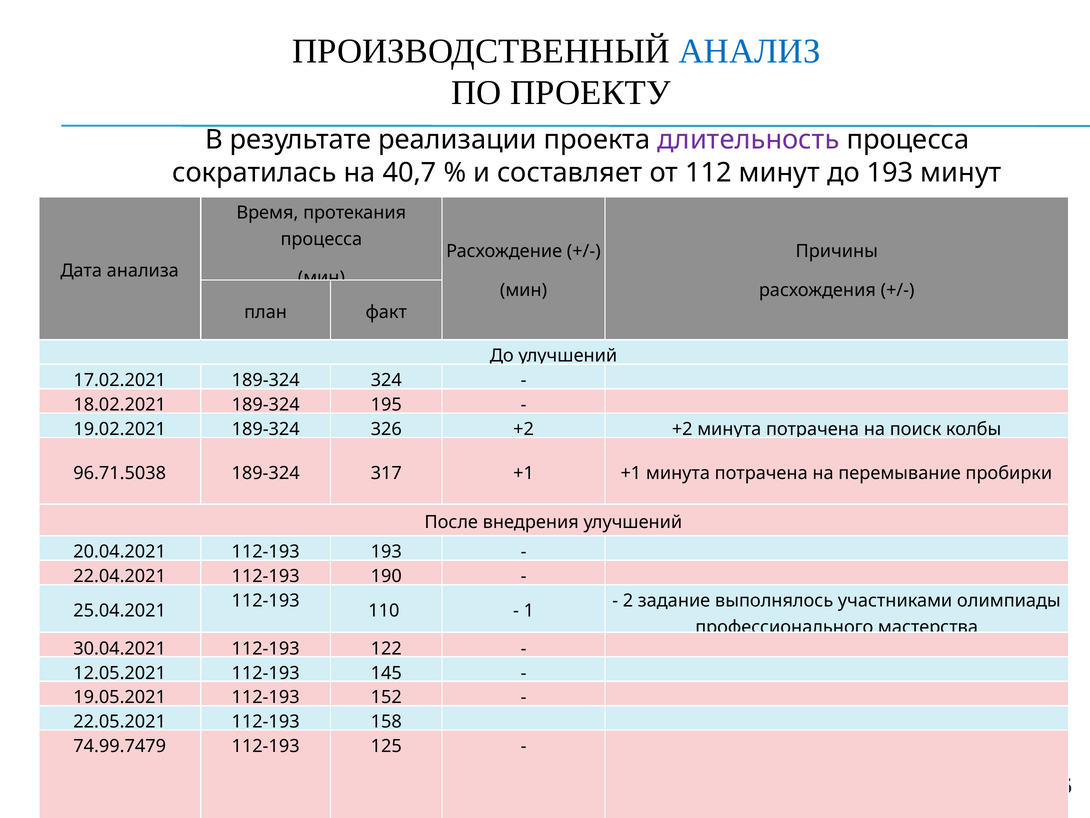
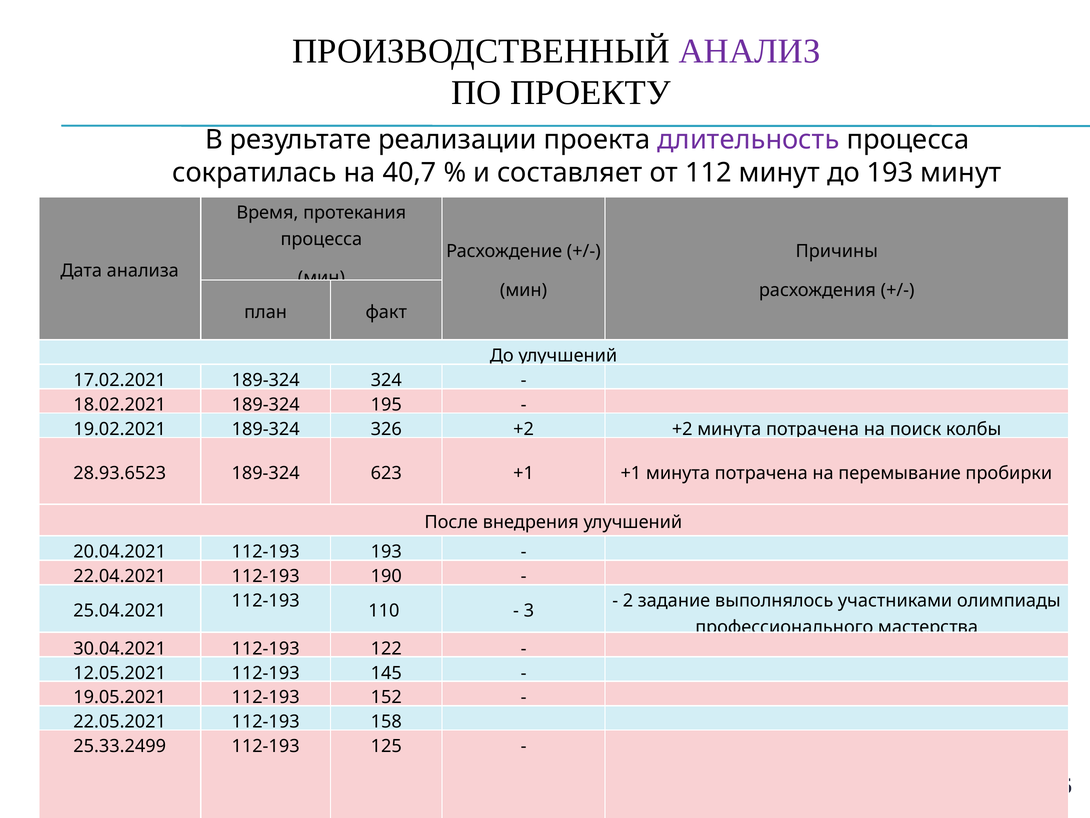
АНАЛИЗ colour: blue -> purple
96.71.5038: 96.71.5038 -> 28.93.6523
317: 317 -> 623
1: 1 -> 3
74.99.7479: 74.99.7479 -> 25.33.2499
